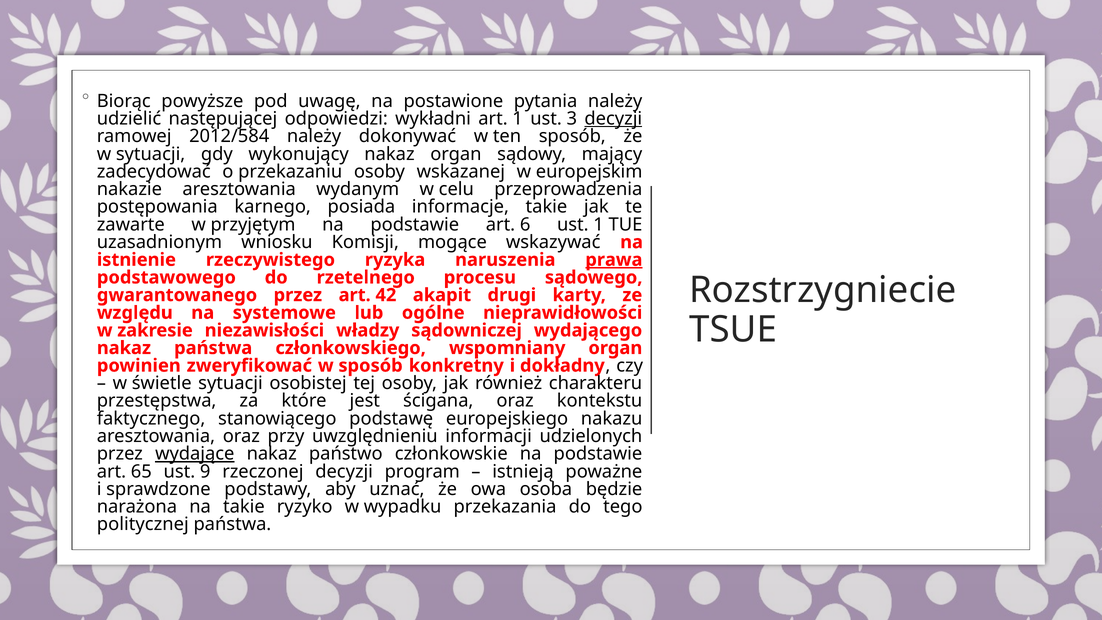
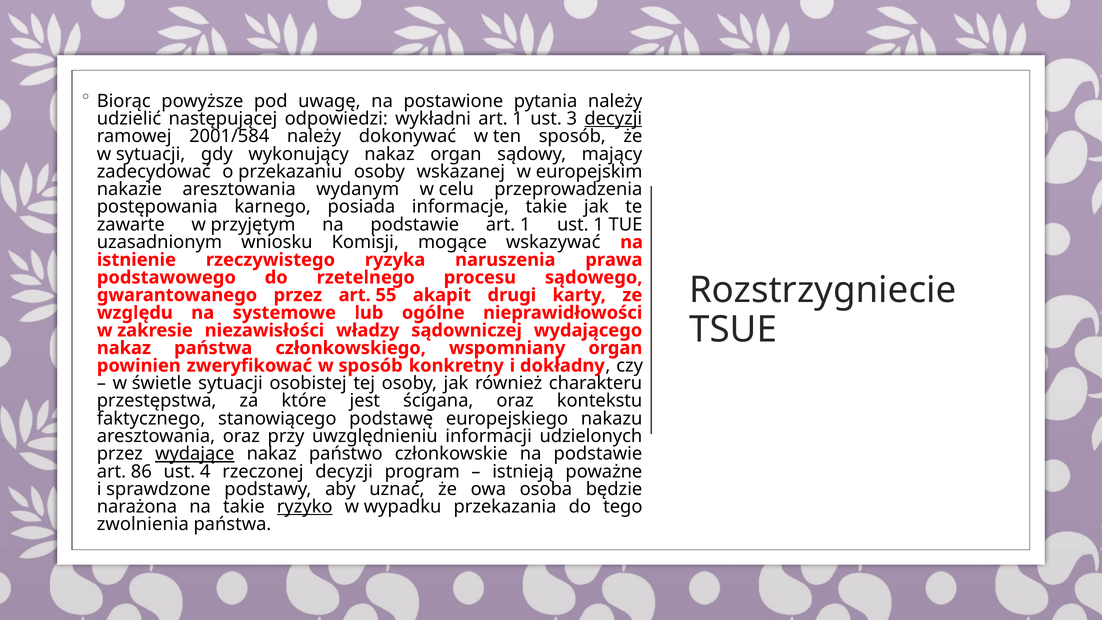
2012/584: 2012/584 -> 2001/584
podstawie art 6: 6 -> 1
prawa underline: present -> none
42: 42 -> 55
65: 65 -> 86
9: 9 -> 4
ryzyko underline: none -> present
politycznej: politycznej -> zwolnienia
